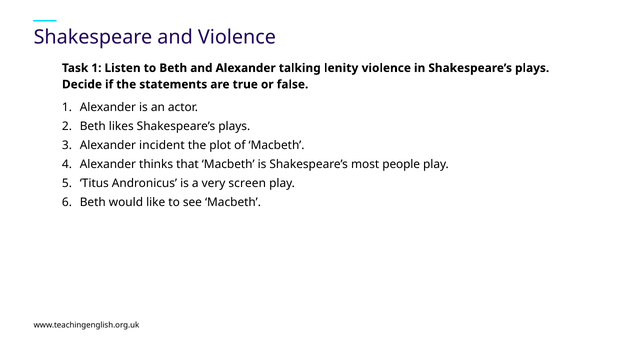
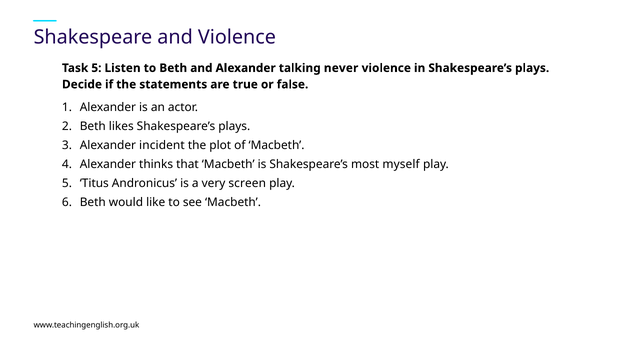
Task 1: 1 -> 5
lenity: lenity -> never
people: people -> myself
